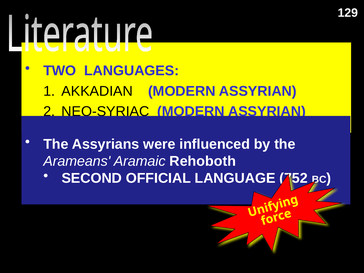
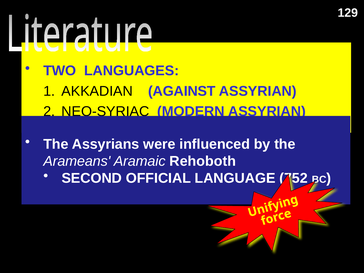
AKKADIAN MODERN: MODERN -> AGAINST
